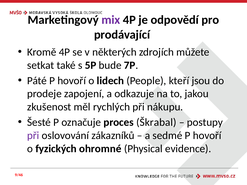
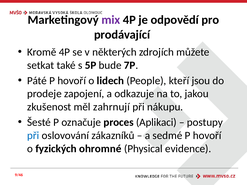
rychlých: rychlých -> zahrnují
Škrabal: Škrabal -> Aplikaci
při at (33, 136) colour: purple -> blue
